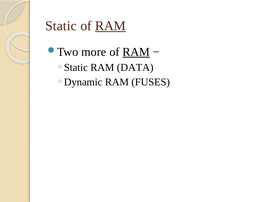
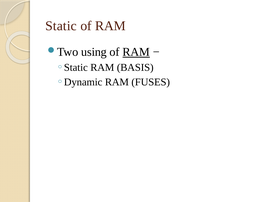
RAM at (110, 26) underline: present -> none
more: more -> using
DATA: DATA -> BASIS
